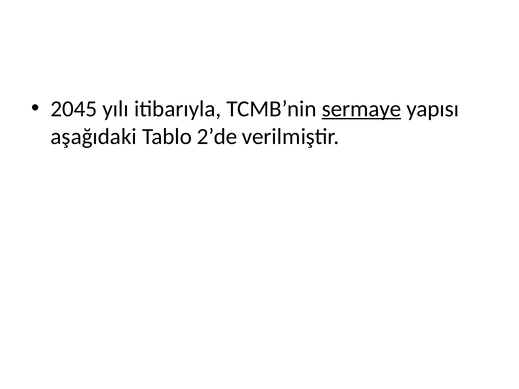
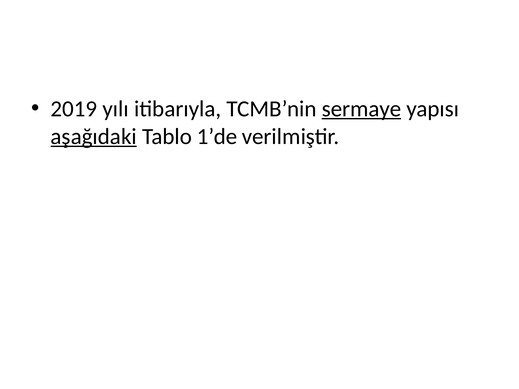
2045: 2045 -> 2019
aşağıdaki underline: none -> present
2’de: 2’de -> 1’de
